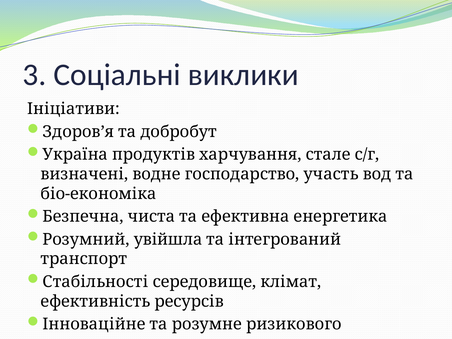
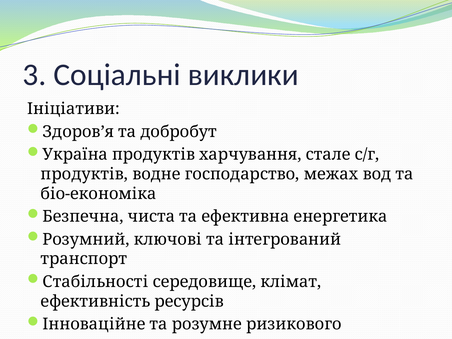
визначені at (84, 174): визначені -> продуктів
участь: участь -> межах
увійшла: увійшла -> ключові
